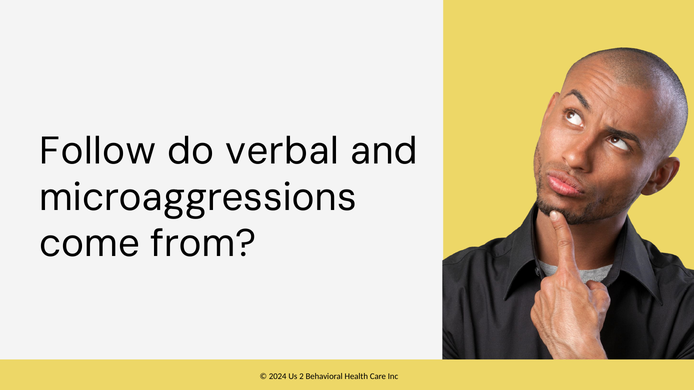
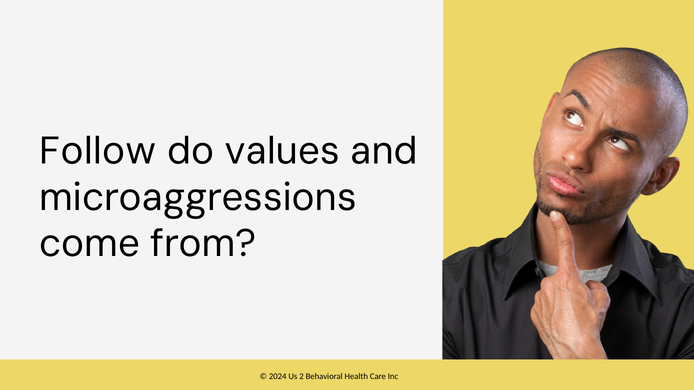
verbal: verbal -> values
